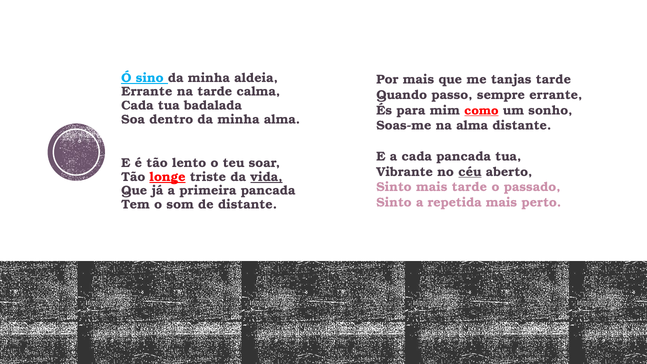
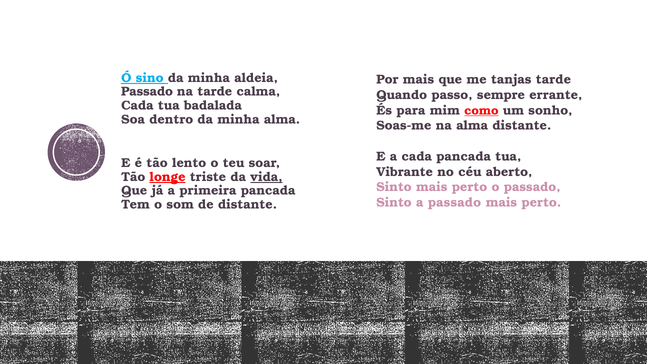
Errante at (147, 92): Errante -> Passado
céu underline: present -> none
Sinto mais tarde: tarde -> perto
a repetida: repetida -> passado
